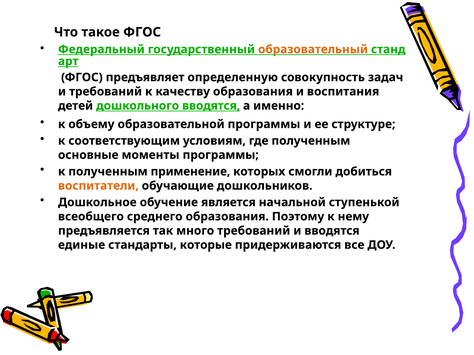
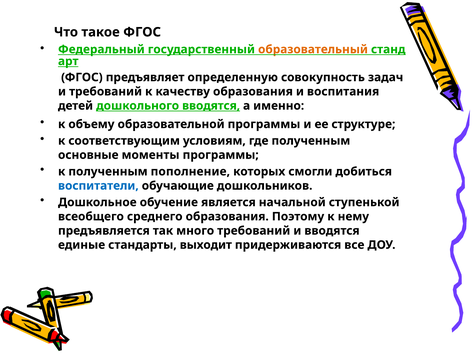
применение: применение -> пополнение
воспитатели colour: orange -> blue
которые: которые -> выходит
